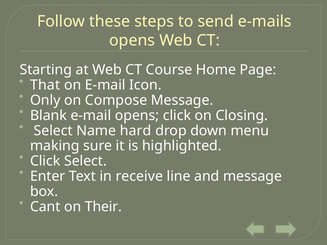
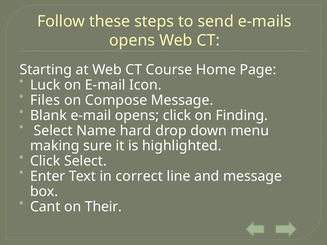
That: That -> Luck
Only: Only -> Files
Closing: Closing -> Finding
receive: receive -> correct
